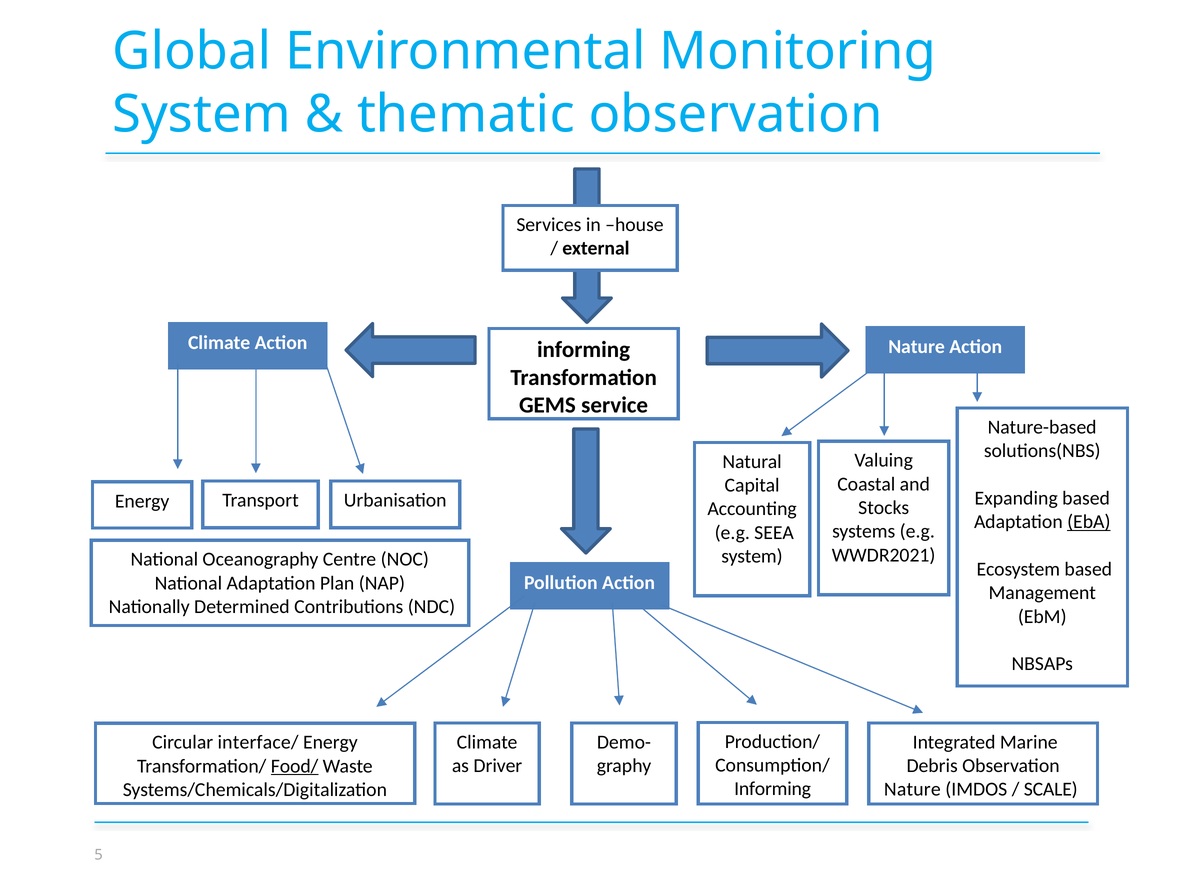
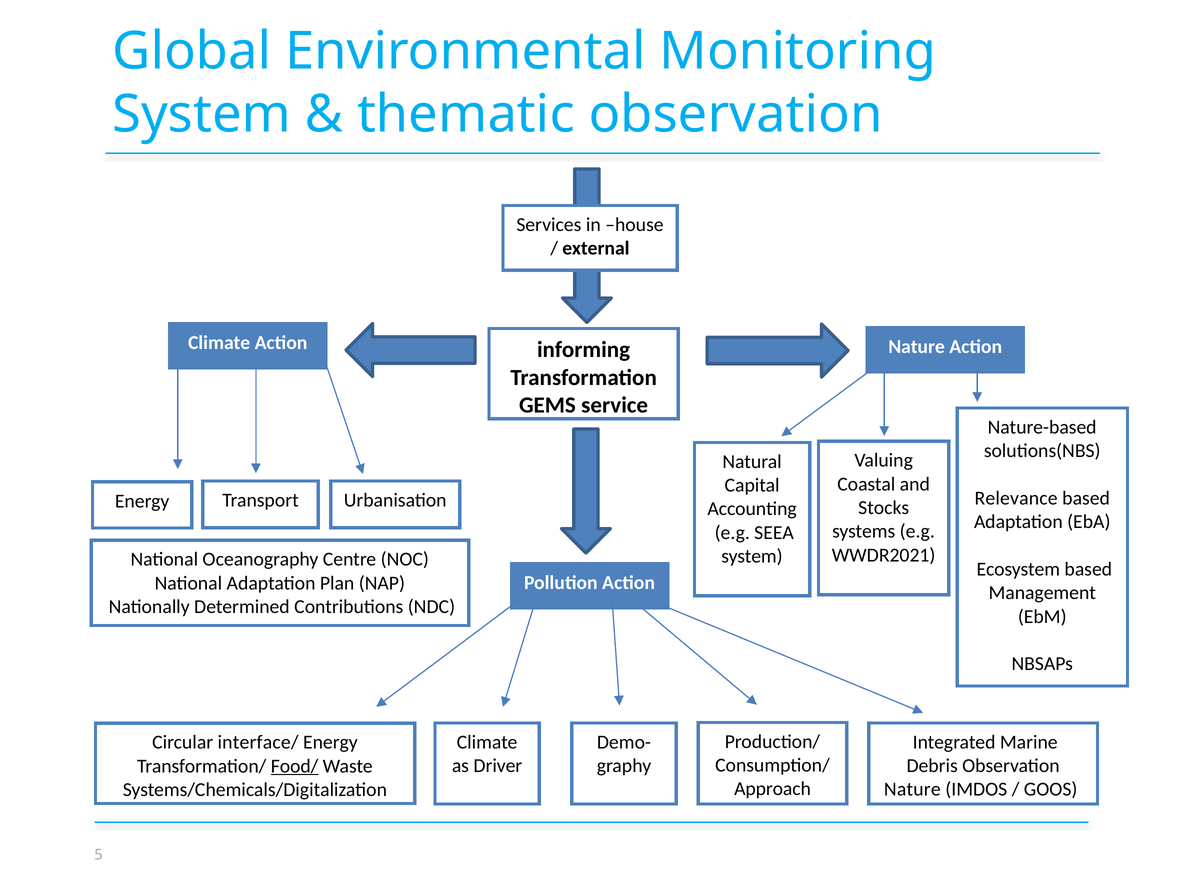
Expanding: Expanding -> Relevance
EbA underline: present -> none
Informing at (773, 789): Informing -> Approach
SCALE: SCALE -> GOOS
